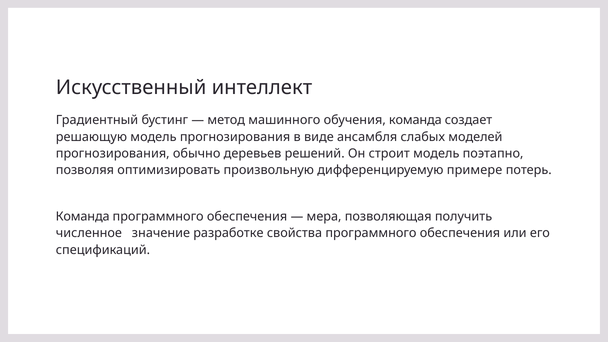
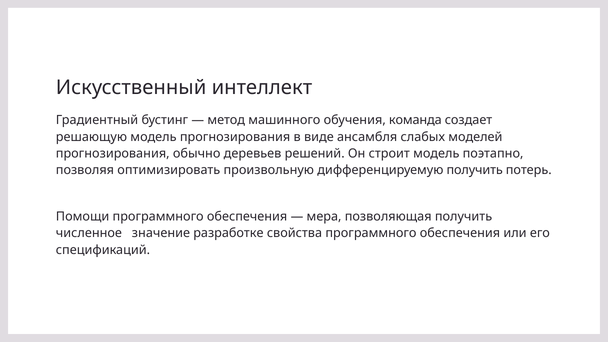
дифференцируемую примере: примере -> получить
Команда at (83, 216): Команда -> Помощи
